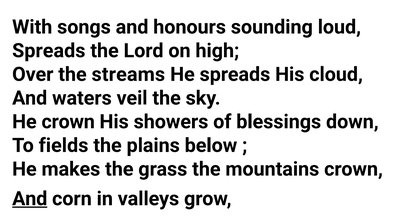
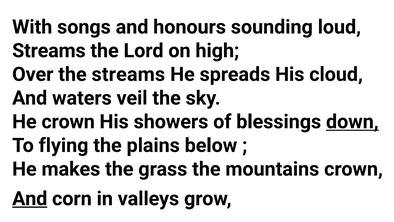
Spreads at (49, 51): Spreads -> Streams
down underline: none -> present
fields: fields -> flying
